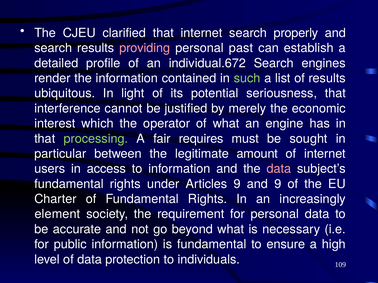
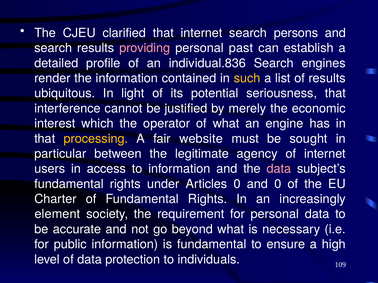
properly: properly -> persons
individual.672: individual.672 -> individual.836
such colour: light green -> yellow
processing colour: light green -> yellow
requires: requires -> website
amount: amount -> agency
Articles 9: 9 -> 0
and 9: 9 -> 0
